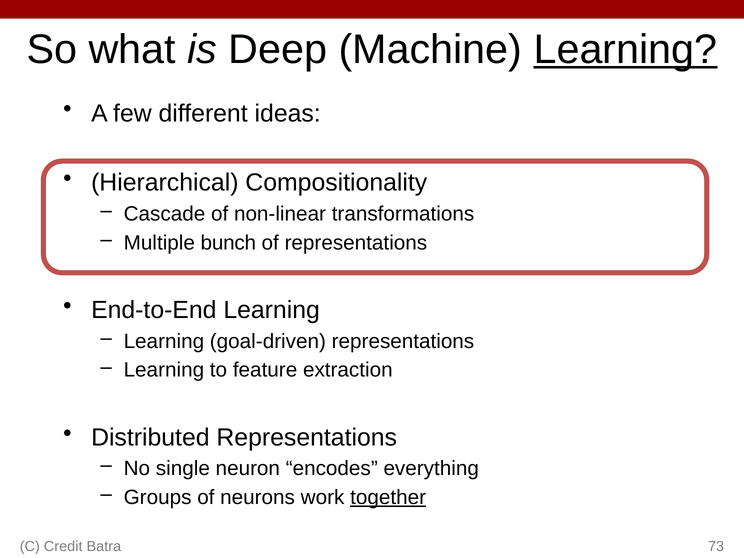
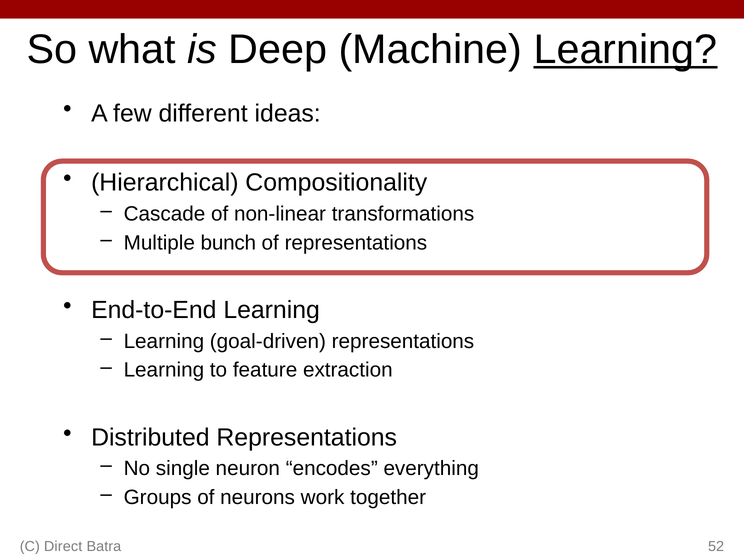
together underline: present -> none
Credit: Credit -> Direct
73: 73 -> 52
